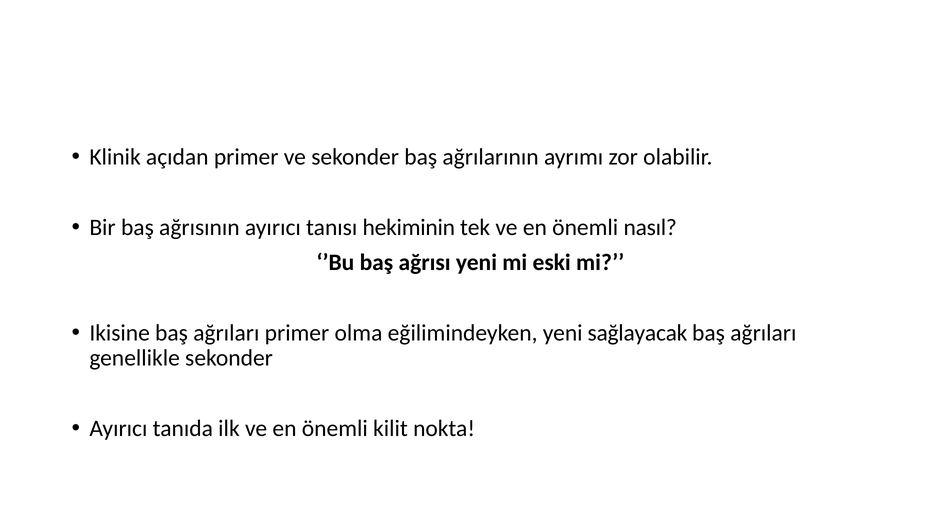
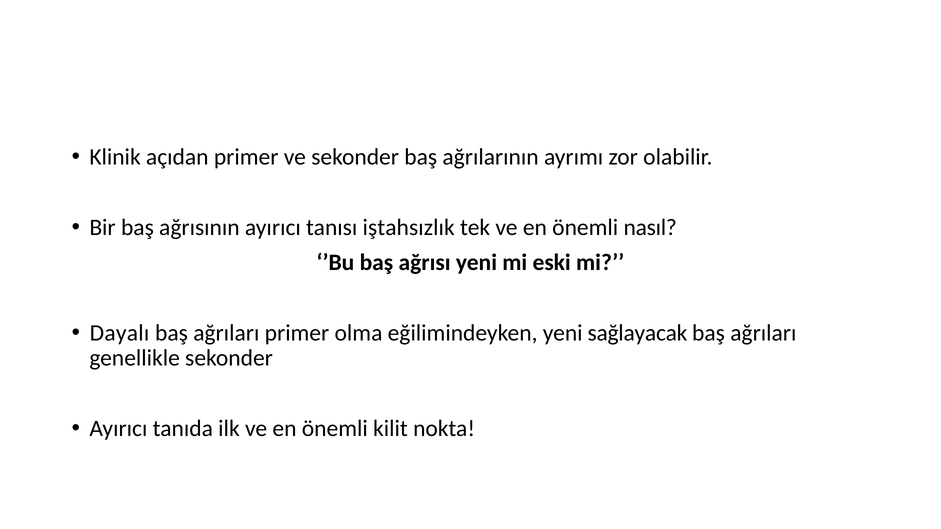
hekiminin: hekiminin -> iştahsızlık
Ikisine: Ikisine -> Dayalı
